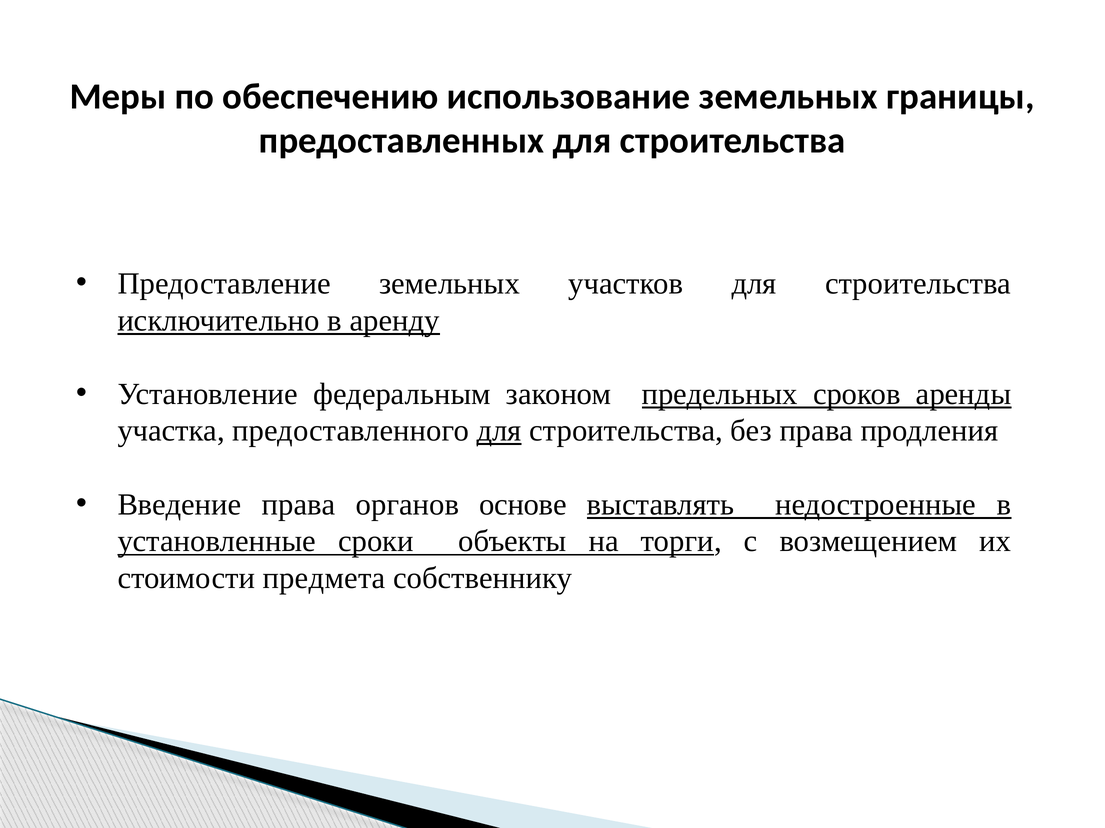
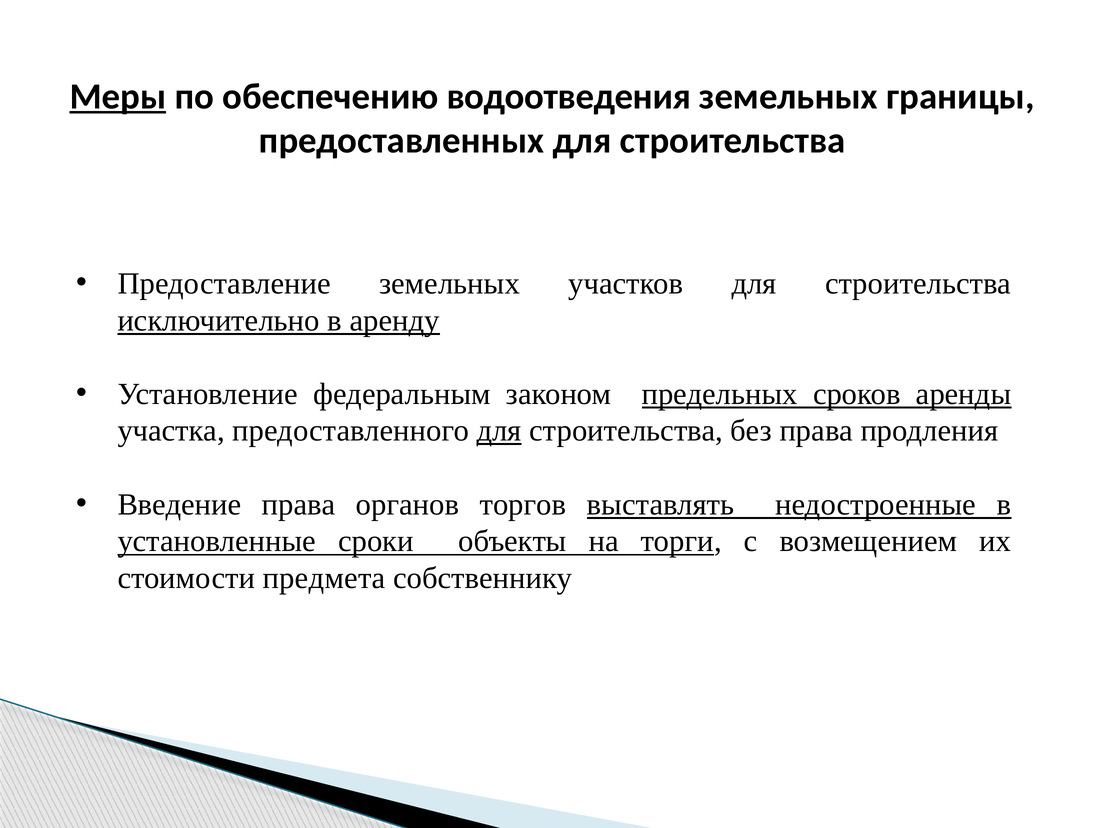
Меры underline: none -> present
использование: использование -> водоотведения
основе: основе -> торгов
